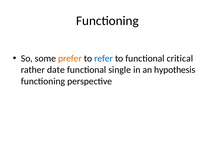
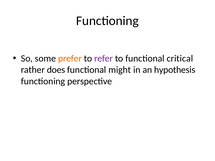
refer colour: blue -> purple
date: date -> does
single: single -> might
